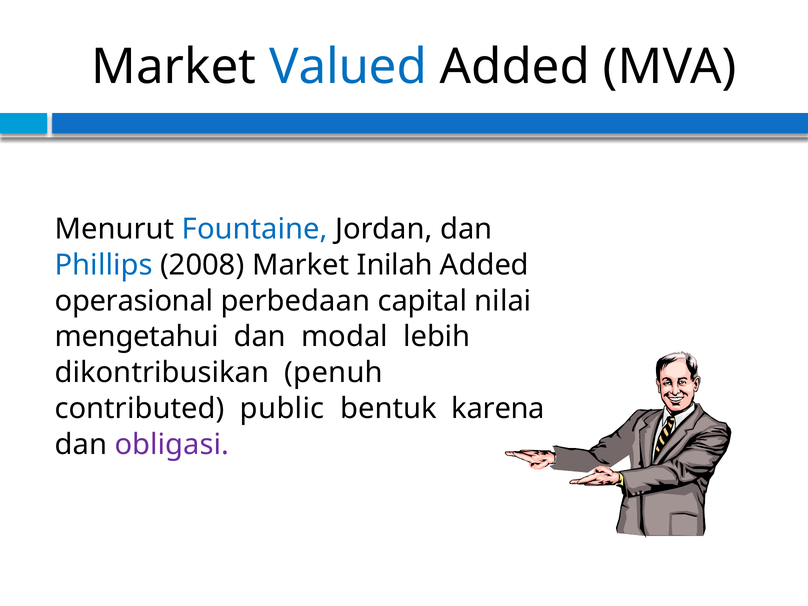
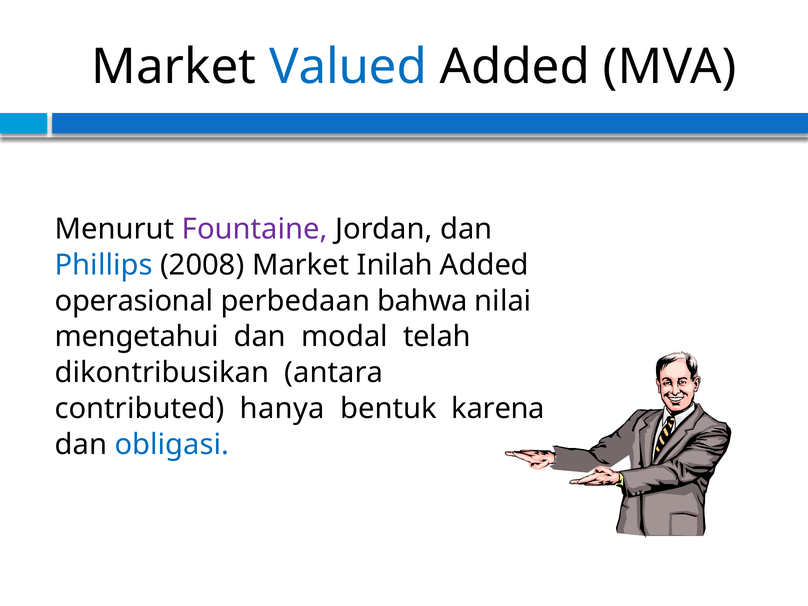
Fountaine colour: blue -> purple
capital: capital -> bahwa
lebih: lebih -> telah
penuh: penuh -> antara
public: public -> hanya
obligasi colour: purple -> blue
